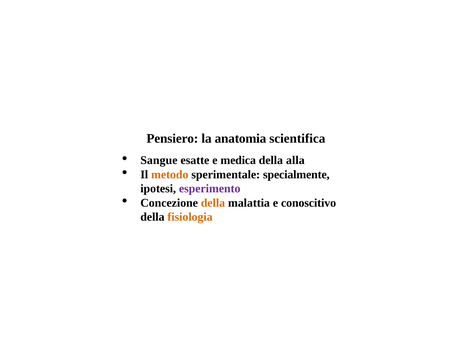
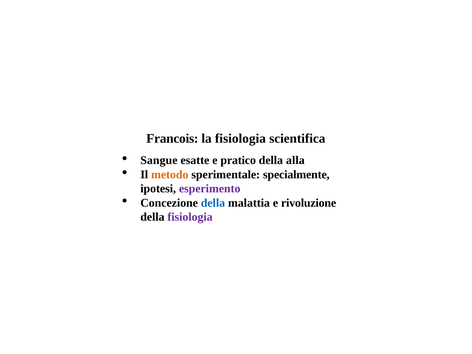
Pensiero: Pensiero -> Francois
la anatomia: anatomia -> fisiologia
medica: medica -> pratico
della at (213, 203) colour: orange -> blue
conoscitivo: conoscitivo -> rivoluzione
fisiologia at (190, 217) colour: orange -> purple
